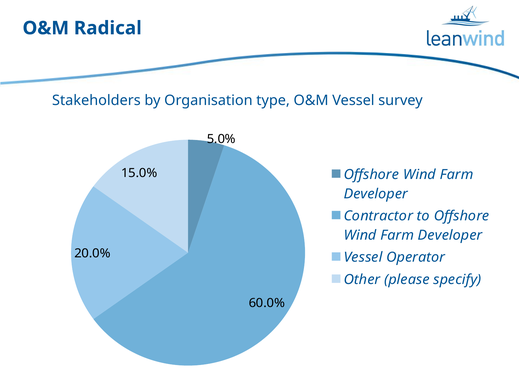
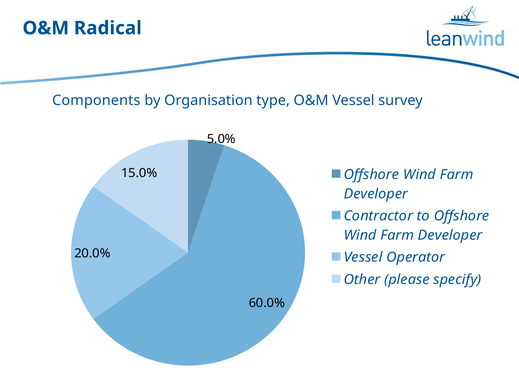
Stakeholders: Stakeholders -> Components
